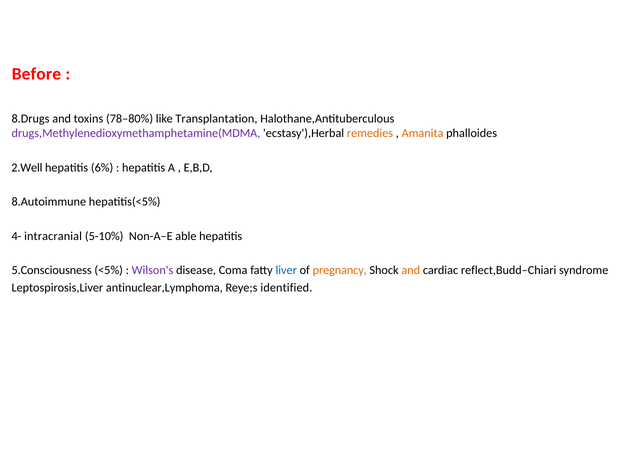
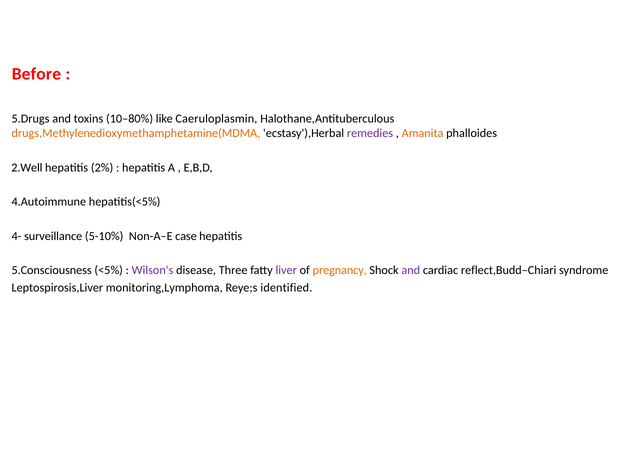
8.Drugs: 8.Drugs -> 5.Drugs
78–80%: 78–80% -> 10–80%
Transplantation: Transplantation -> Caeruloplasmin
drugs,Methylenedioxymethamphetamine(MDMA colour: purple -> orange
remedies colour: orange -> purple
6%: 6% -> 2%
8.Autoimmune: 8.Autoimmune -> 4.Autoimmune
intracranial: intracranial -> surveillance
able: able -> case
Coma: Coma -> Three
liver colour: blue -> purple
and at (411, 270) colour: orange -> purple
antinuclear,Lymphoma: antinuclear,Lymphoma -> monitoring,Lymphoma
